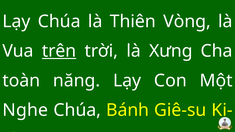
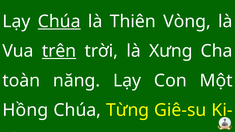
Chúa at (59, 21) underline: none -> present
Nghe: Nghe -> Hồng
Bánh: Bánh -> Từng
